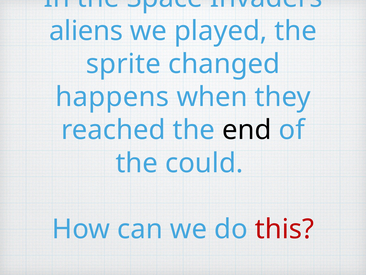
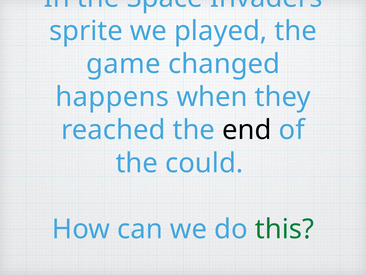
aliens: aliens -> sprite
sprite: sprite -> game
this colour: red -> green
